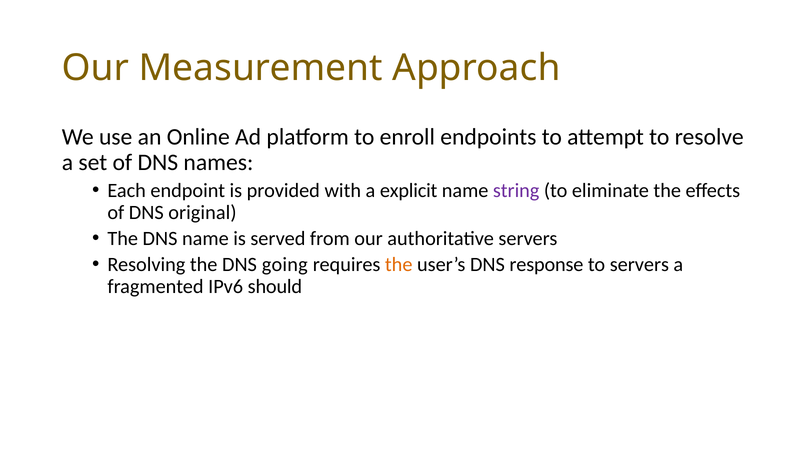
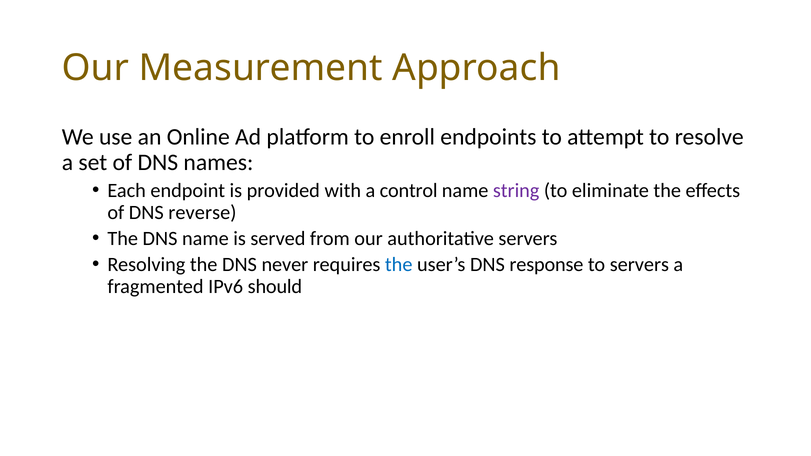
explicit: explicit -> control
original: original -> reverse
going: going -> never
the at (399, 265) colour: orange -> blue
